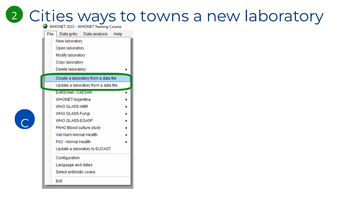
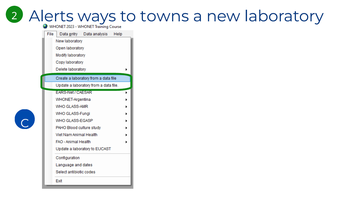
Cities: Cities -> Alerts
